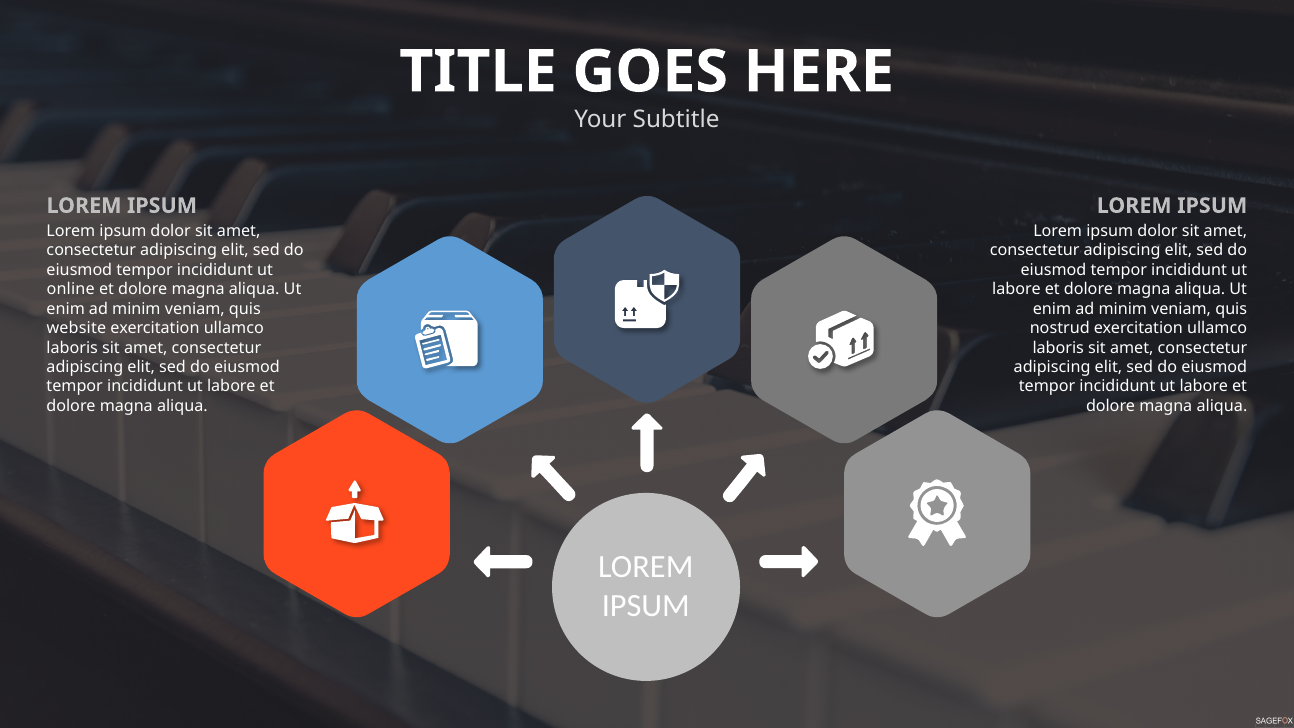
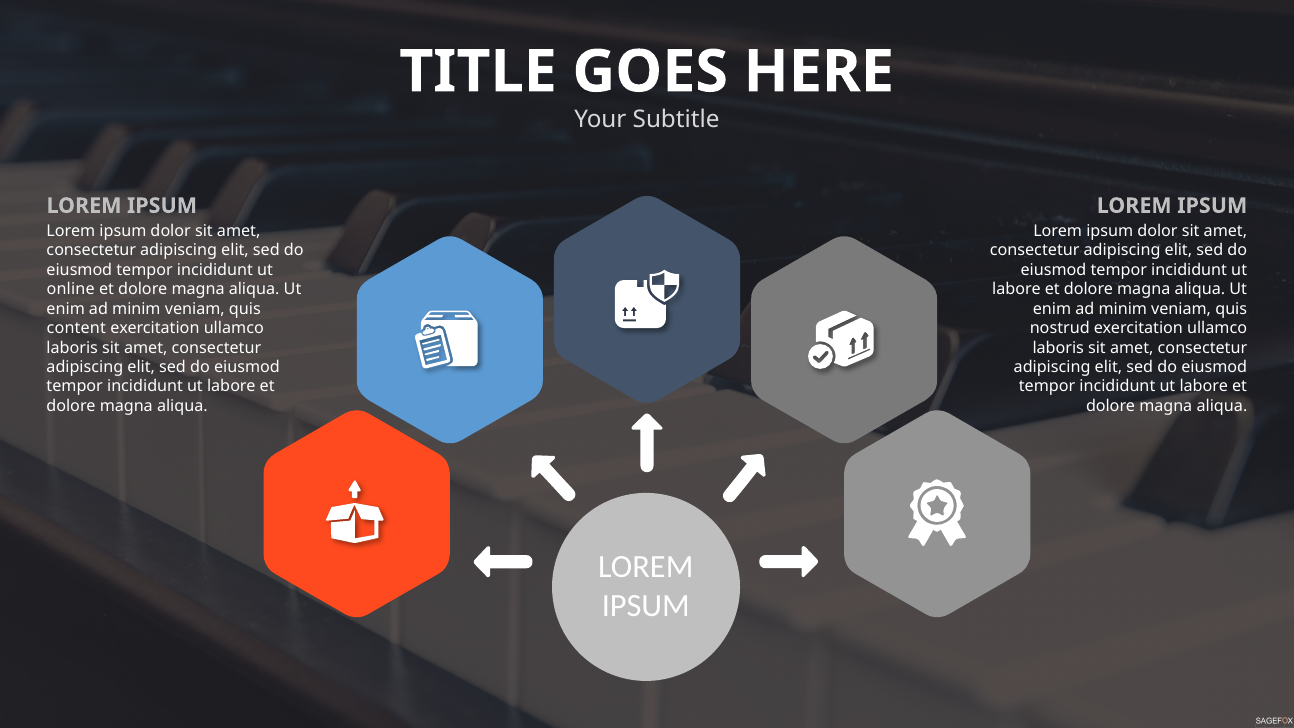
website: website -> content
